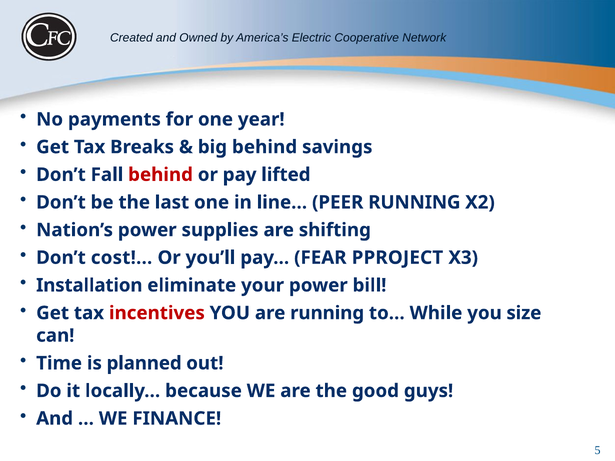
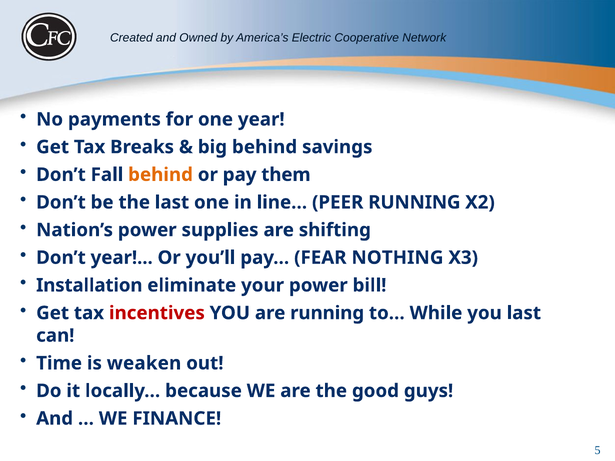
behind at (161, 175) colour: red -> orange
lifted: lifted -> them
Don’t cost: cost -> year
PPROJECT: PPROJECT -> NOTHING
you size: size -> last
planned: planned -> weaken
